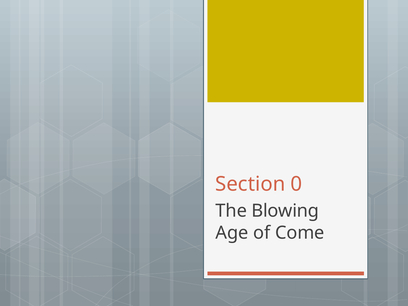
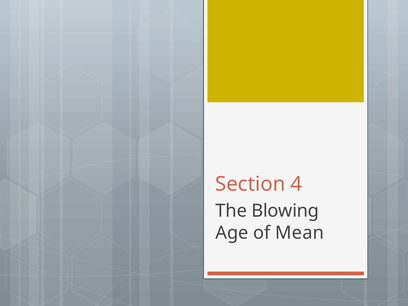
0: 0 -> 4
Come: Come -> Mean
